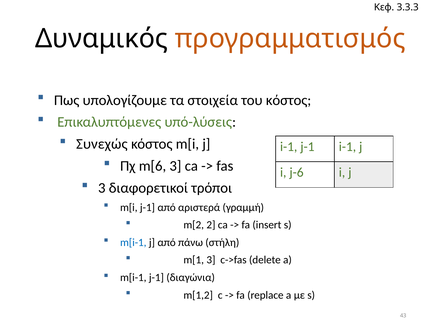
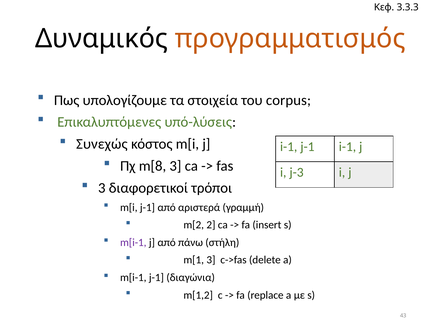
του κόστος: κόστος -> corpus
m[6: m[6 -> m[8
j-6: j-6 -> j-3
m[i-1 at (133, 242) colour: blue -> purple
